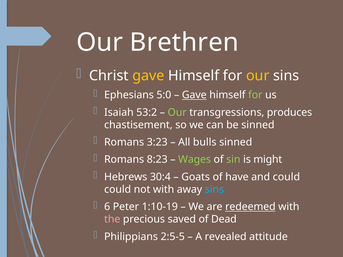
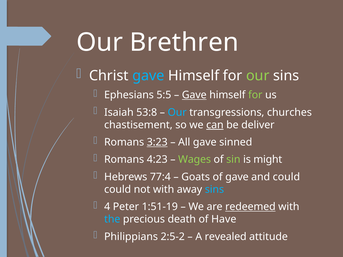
gave at (148, 76) colour: yellow -> light blue
our at (258, 76) colour: yellow -> light green
5:0: 5:0 -> 5:5
53:2: 53:2 -> 53:8
Our at (177, 112) colour: light green -> light blue
produces: produces -> churches
can underline: none -> present
be sinned: sinned -> deliver
3:23 underline: none -> present
All bulls: bulls -> gave
8:23: 8:23 -> 4:23
30:4: 30:4 -> 77:4
of have: have -> gave
6: 6 -> 4
1:10-19: 1:10-19 -> 1:51-19
the colour: pink -> light blue
saved: saved -> death
Dead: Dead -> Have
2:5-5: 2:5-5 -> 2:5-2
